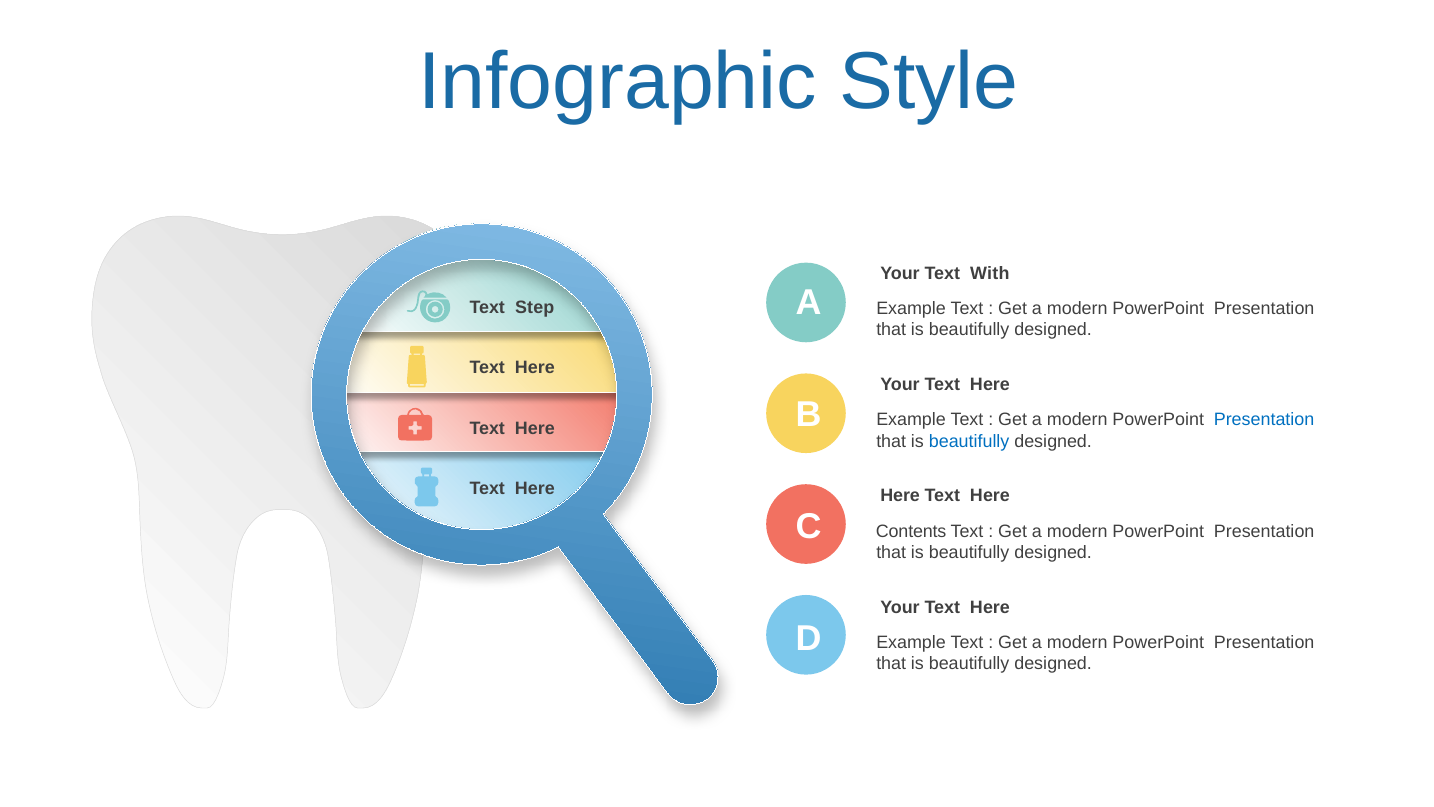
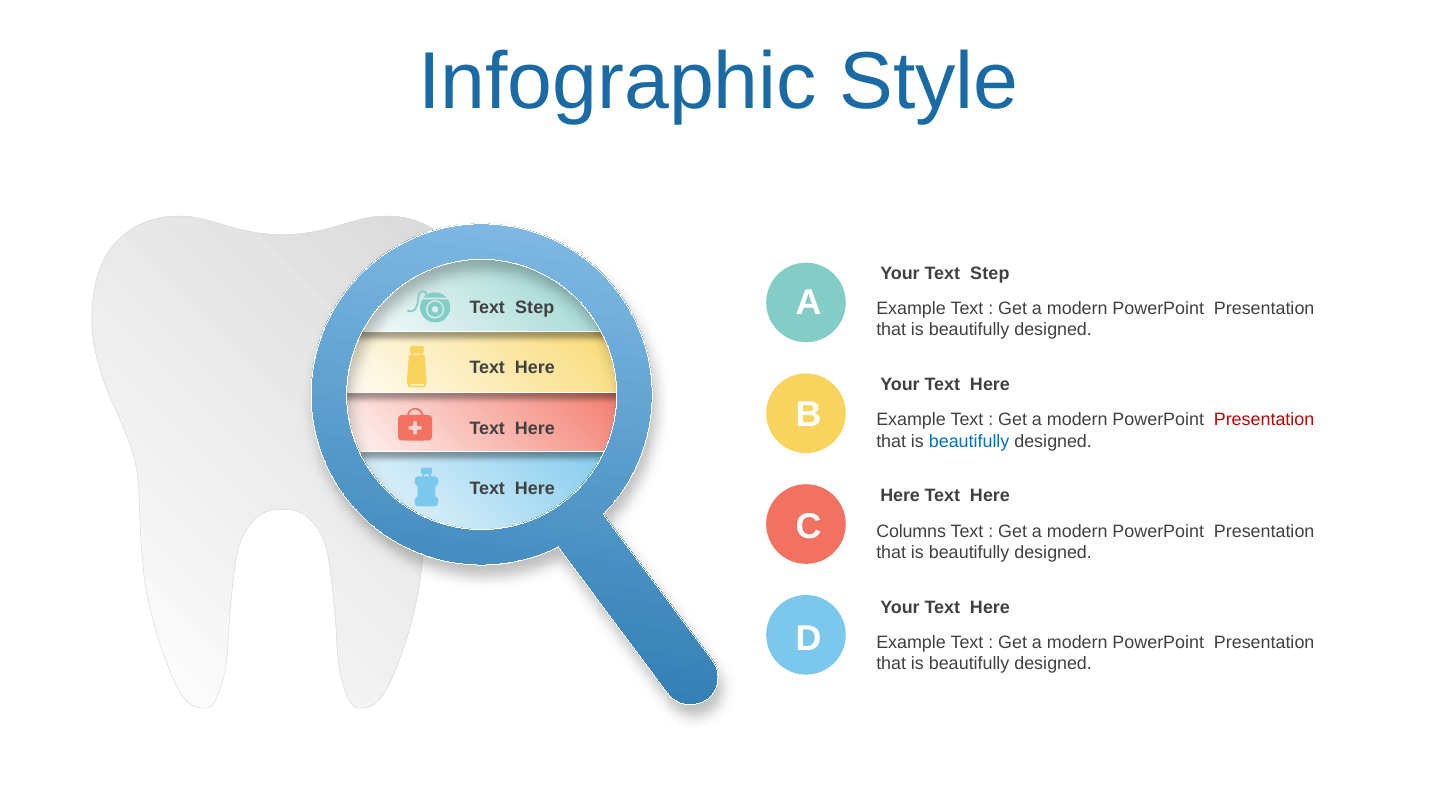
Your Text With: With -> Step
Presentation at (1264, 420) colour: blue -> red
Contents: Contents -> Columns
